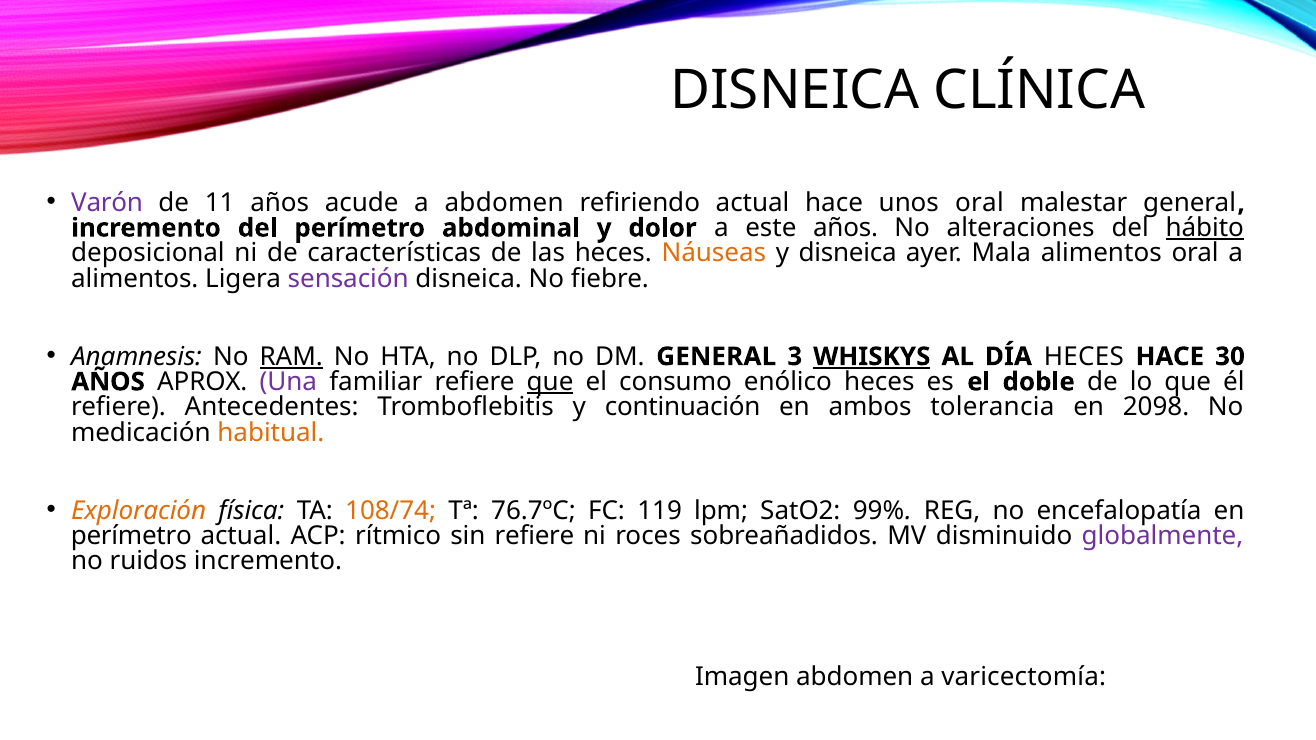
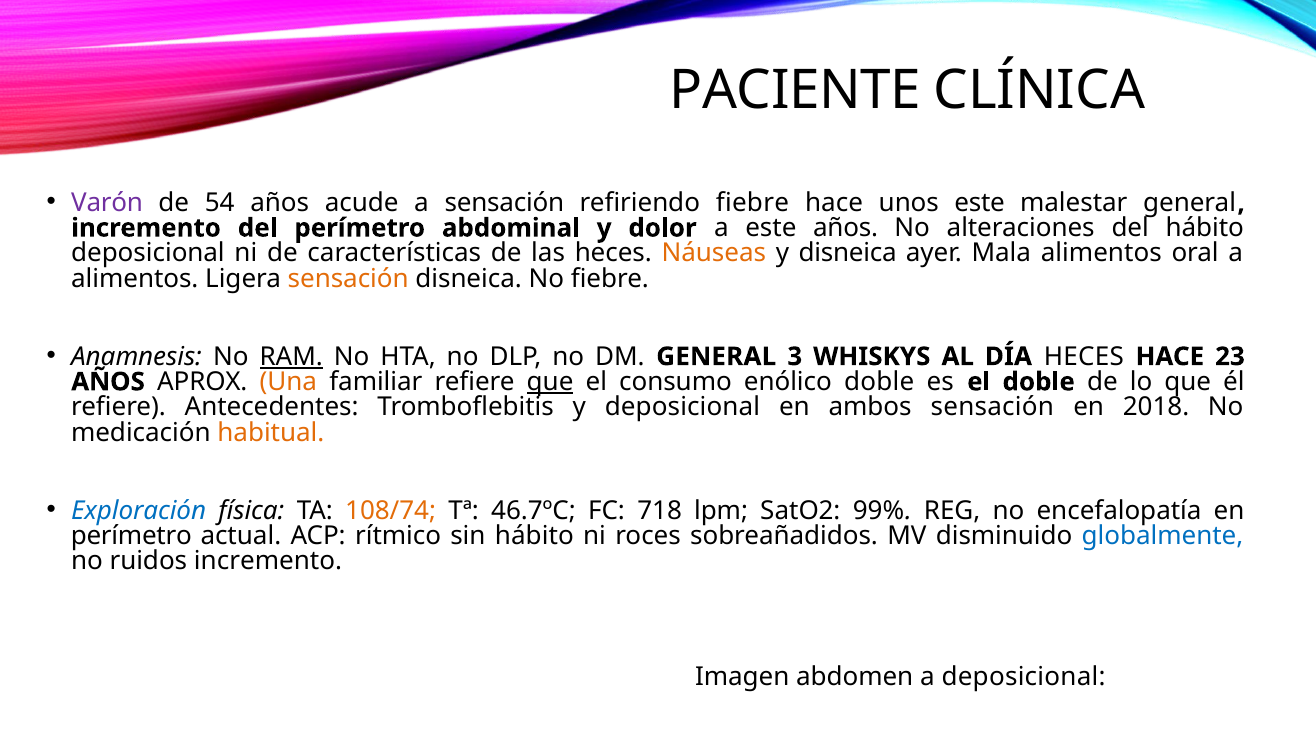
DISNEICA at (795, 91): DISNEICA -> PACIENTE
11: 11 -> 54
a abdomen: abdomen -> sensación
refiriendo actual: actual -> fiebre
unos oral: oral -> este
hábito at (1205, 228) underline: present -> none
sensación at (348, 279) colour: purple -> orange
WHISKYS underline: present -> none
30: 30 -> 23
Una colour: purple -> orange
enólico heces: heces -> doble
y continuación: continuación -> deposicional
ambos tolerancia: tolerancia -> sensación
2098: 2098 -> 2018
Exploración colour: orange -> blue
76.7ºC: 76.7ºC -> 46.7ºC
119: 119 -> 718
sin refiere: refiere -> hábito
globalmente colour: purple -> blue
a varicectomía: varicectomía -> deposicional
